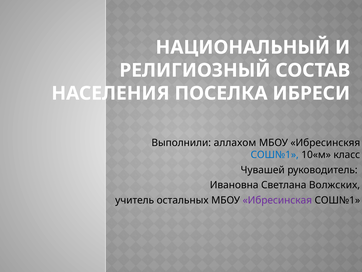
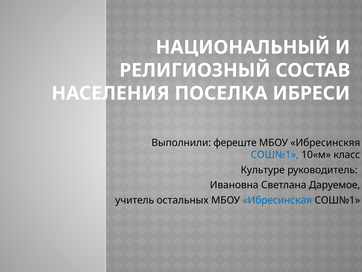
аллахом: аллахом -> фереште
Чувашей: Чувашей -> Культуре
Волжских: Волжских -> Даруемое
Ибресинская colour: purple -> blue
